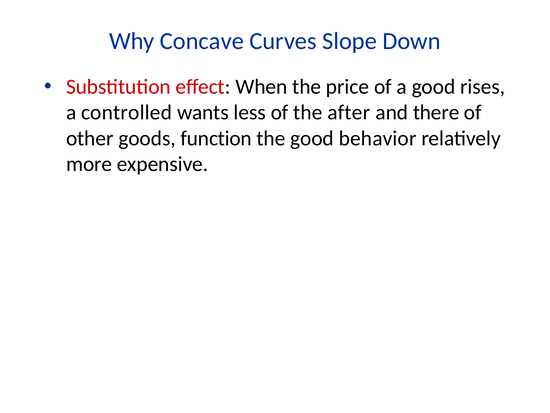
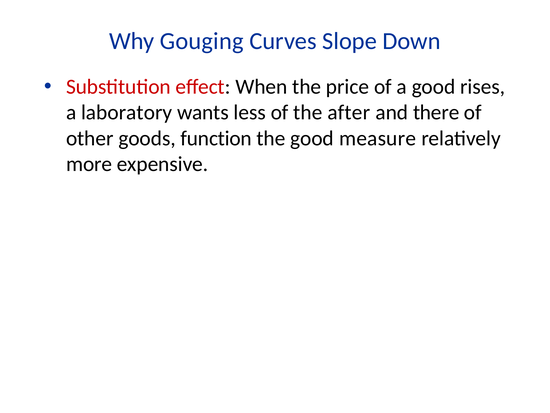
Concave: Concave -> Gouging
controlled: controlled -> laboratory
behavior: behavior -> measure
